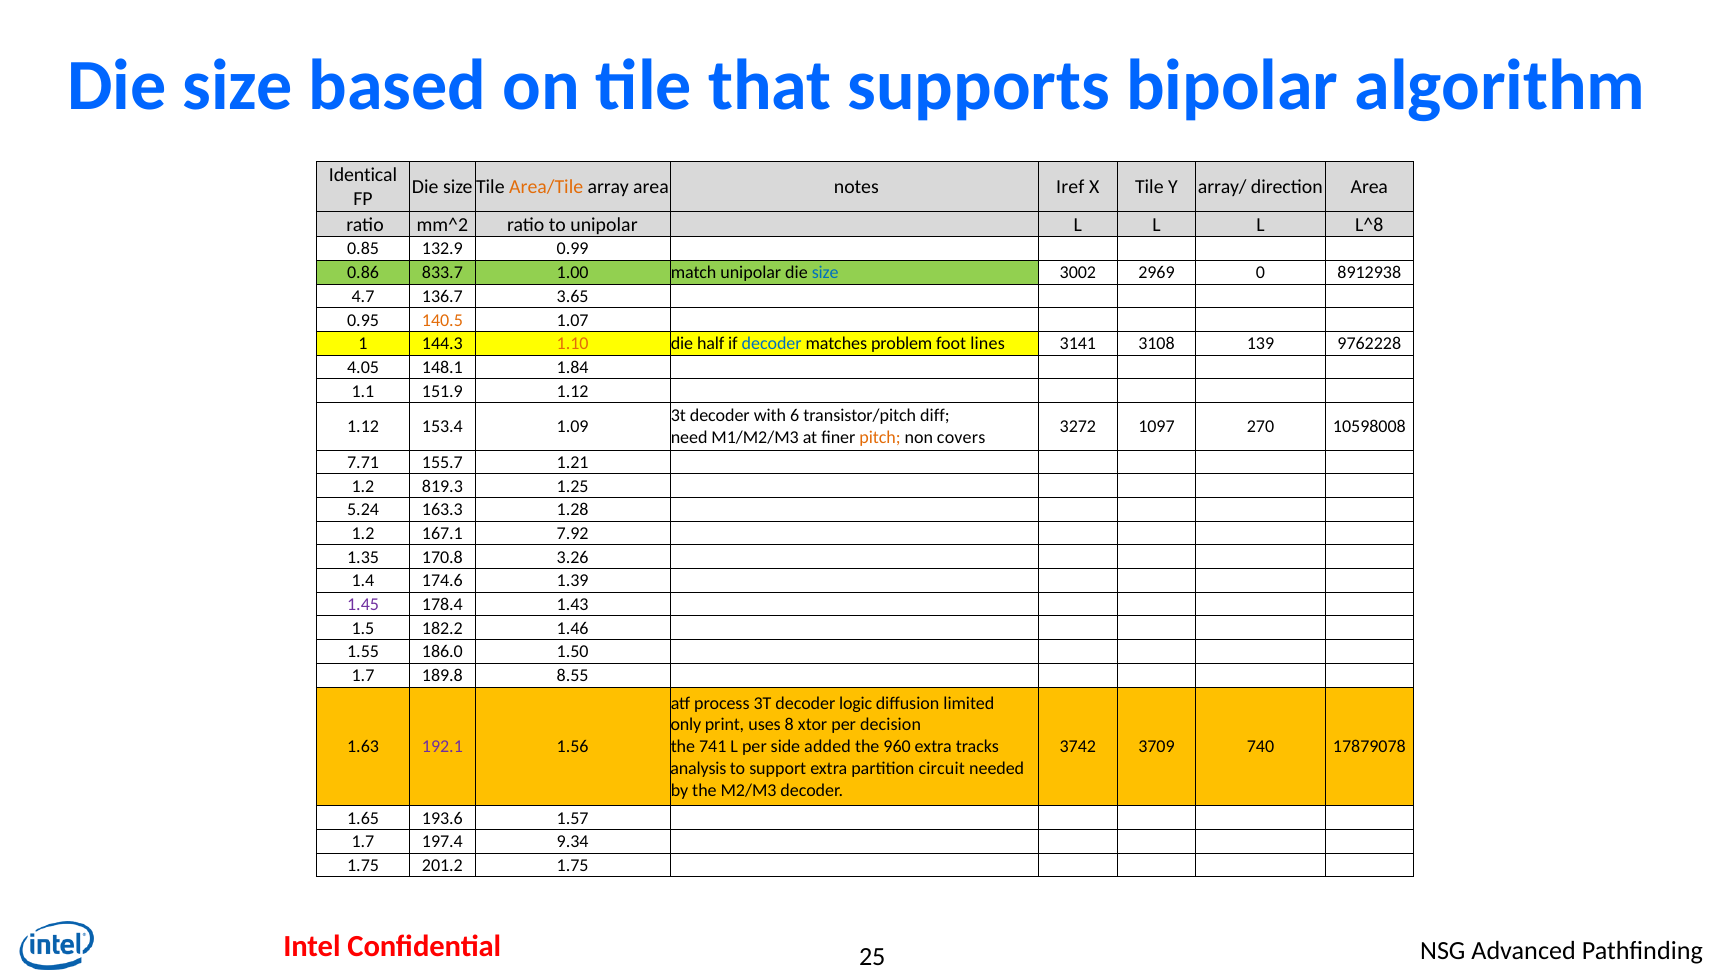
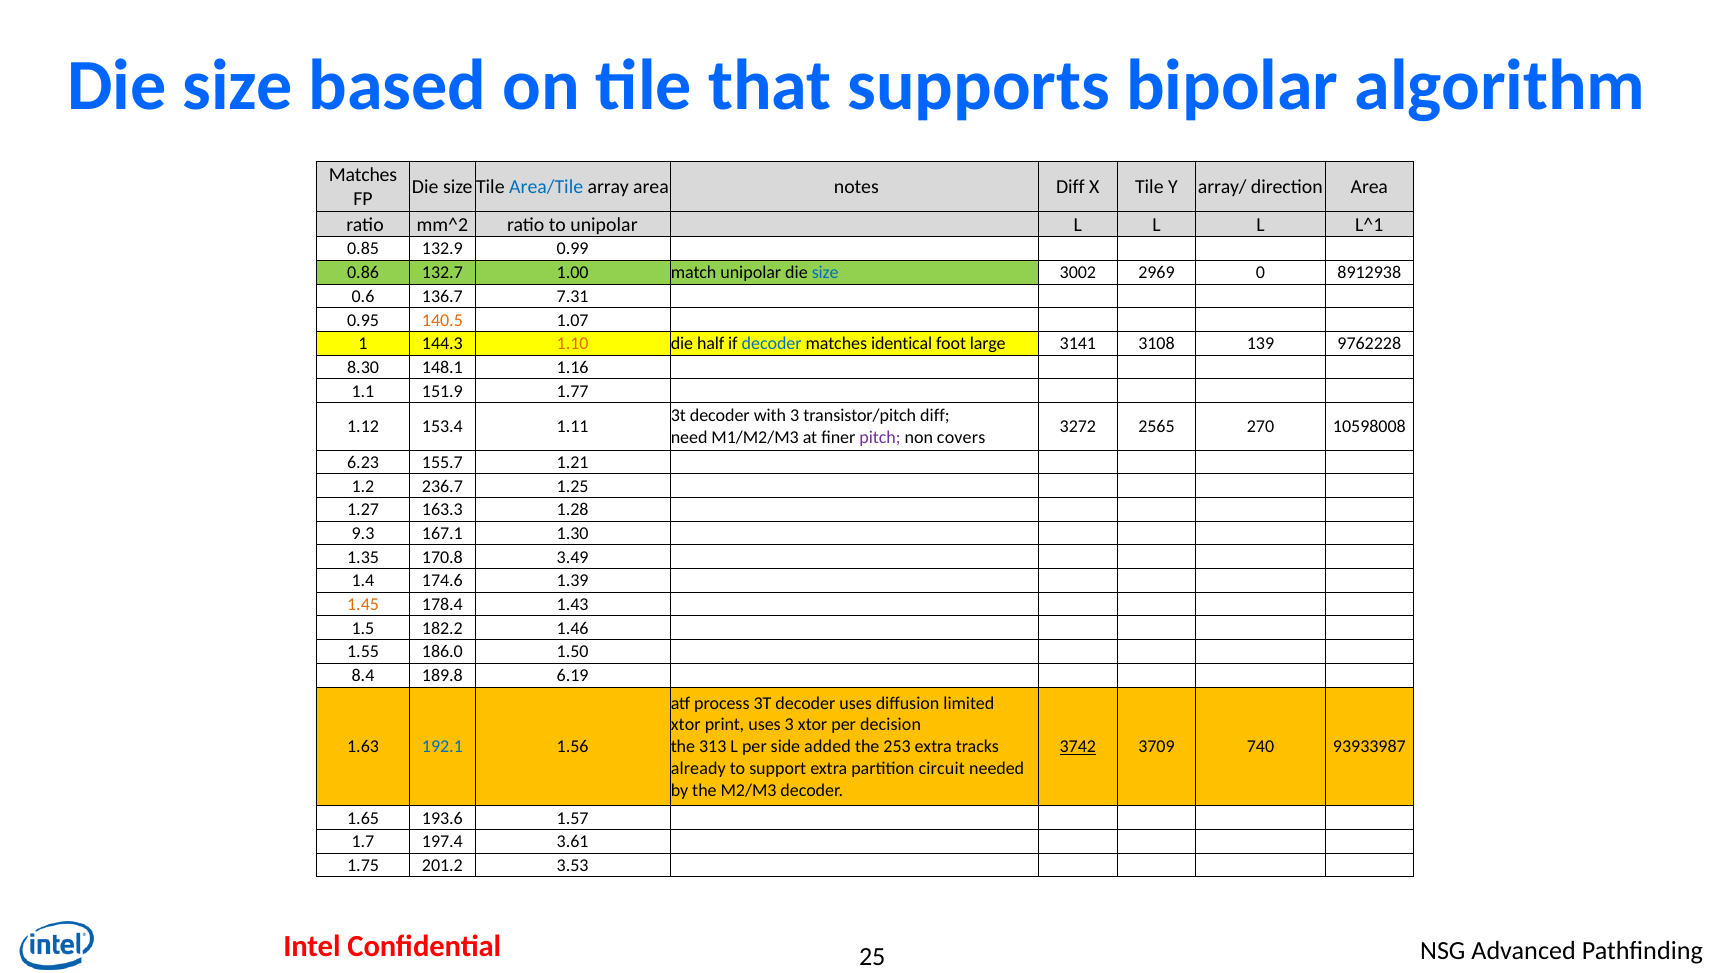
Identical at (363, 175): Identical -> Matches
Area/Tile colour: orange -> blue
notes Iref: Iref -> Diff
L^8: L^8 -> L^1
833.7: 833.7 -> 132.7
4.7: 4.7 -> 0.6
3.65: 3.65 -> 7.31
problem: problem -> identical
lines: lines -> large
4.05: 4.05 -> 8.30
1.84: 1.84 -> 1.16
151.9 1.12: 1.12 -> 1.77
with 6: 6 -> 3
1.09: 1.09 -> 1.11
1097: 1097 -> 2565
pitch colour: orange -> purple
7.71: 7.71 -> 6.23
819.3: 819.3 -> 236.7
5.24: 5.24 -> 1.27
1.2 at (363, 534): 1.2 -> 9.3
7.92: 7.92 -> 1.30
3.26: 3.26 -> 3.49
1.45 colour: purple -> orange
1.7 at (363, 676): 1.7 -> 8.4
8.55: 8.55 -> 6.19
decoder logic: logic -> uses
only at (686, 725): only -> xtor
uses 8: 8 -> 3
192.1 colour: purple -> blue
741: 741 -> 313
960: 960 -> 253
3742 underline: none -> present
17879078: 17879078 -> 93933987
analysis: analysis -> already
9.34: 9.34 -> 3.61
201.2 1.75: 1.75 -> 3.53
